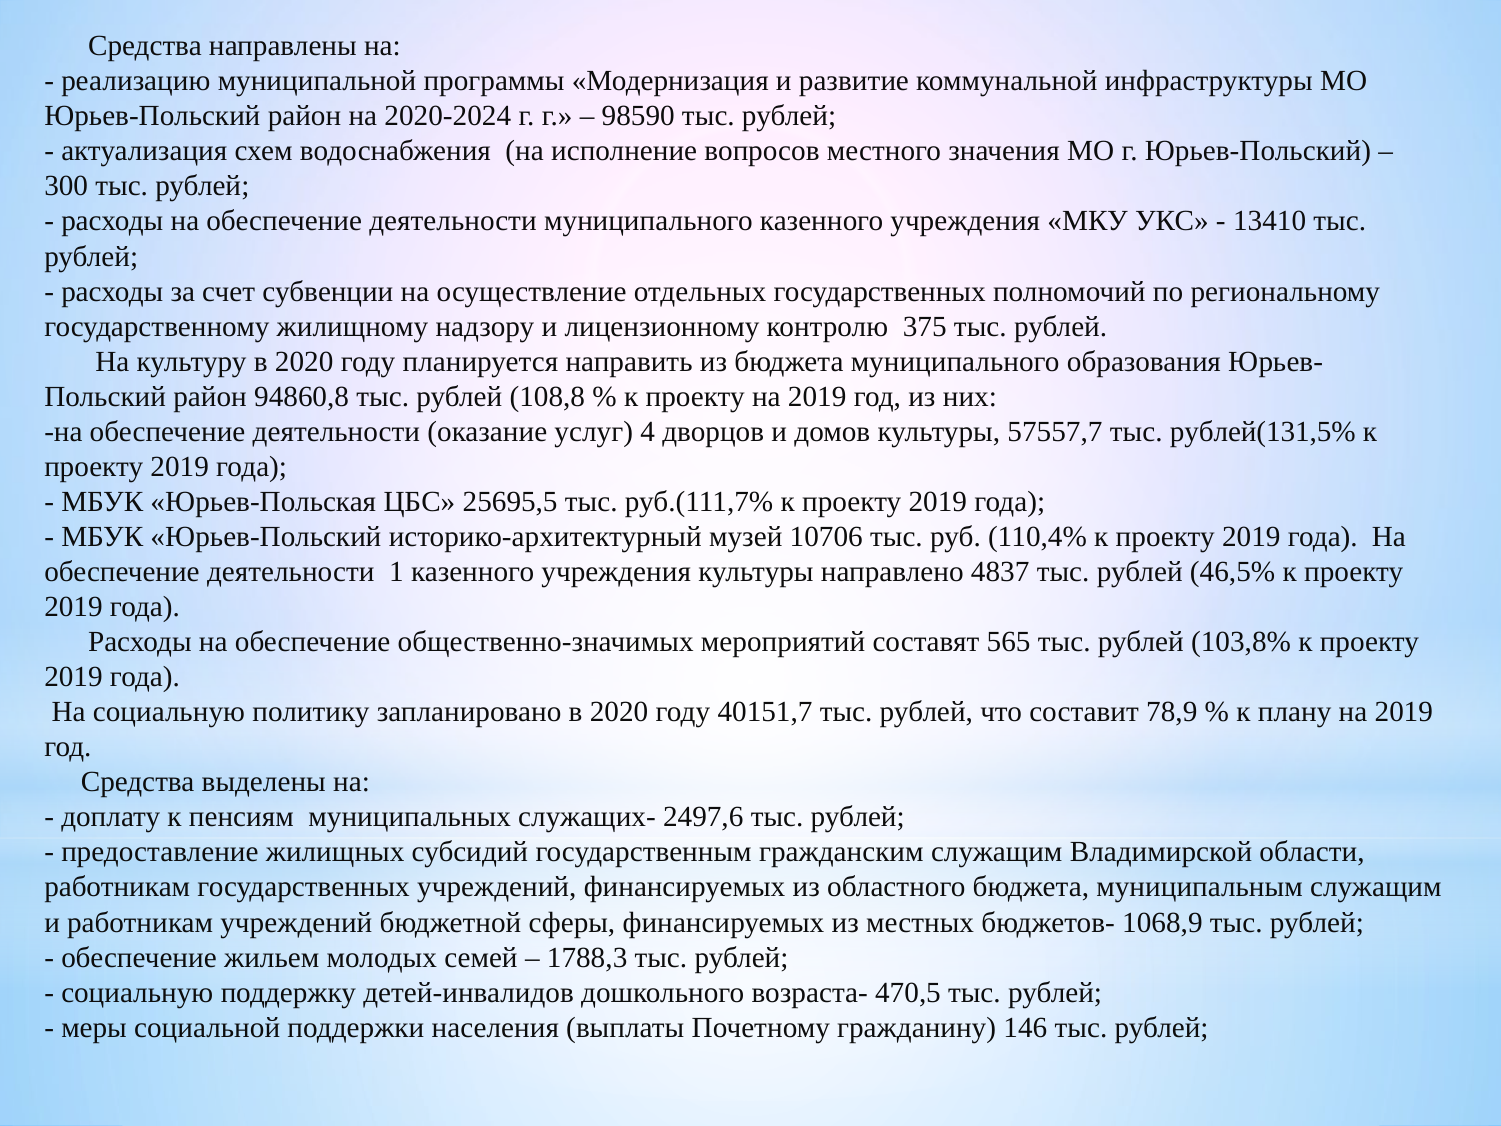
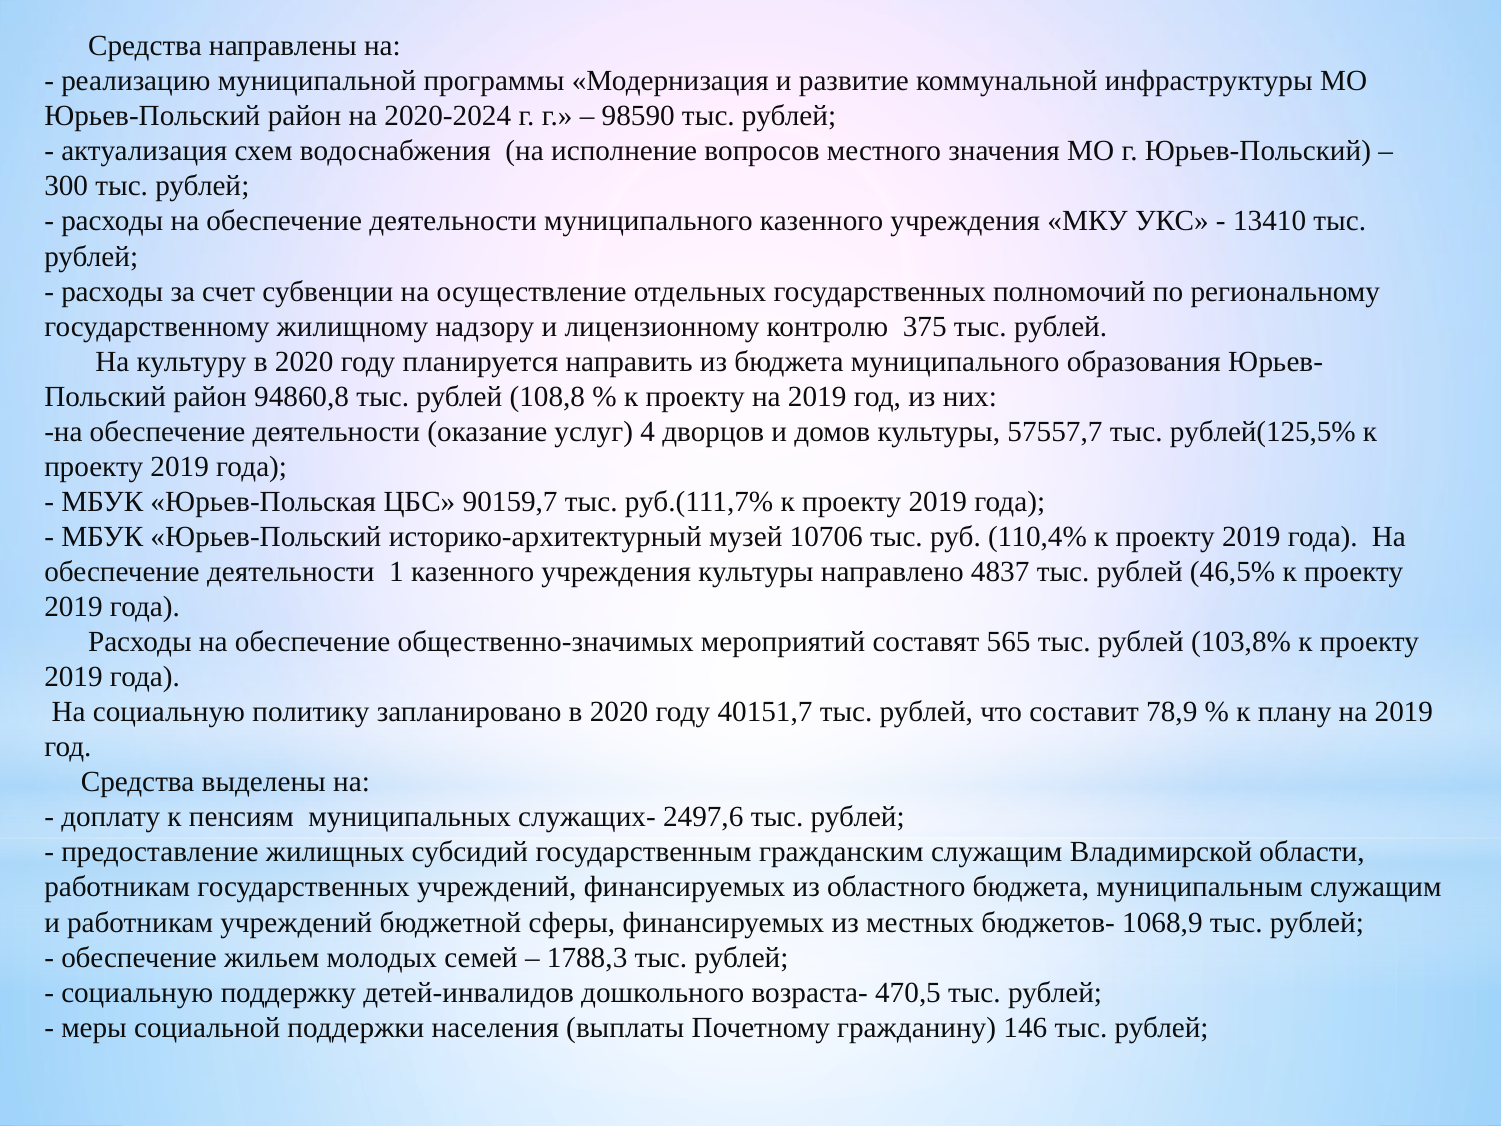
рублей(131,5%: рублей(131,5% -> рублей(125,5%
25695,5: 25695,5 -> 90159,7
